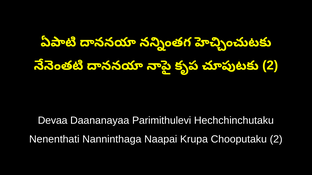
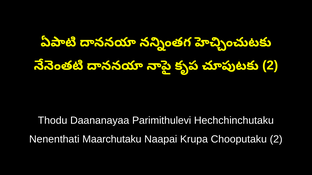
Devaa: Devaa -> Thodu
Nanninthaga: Nanninthaga -> Maarchutaku
